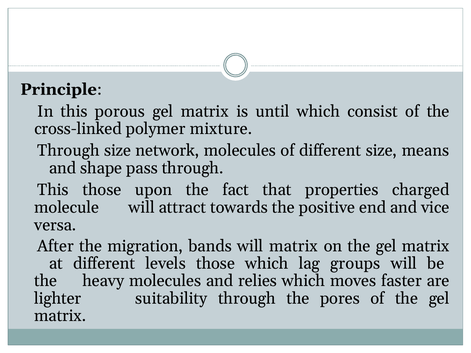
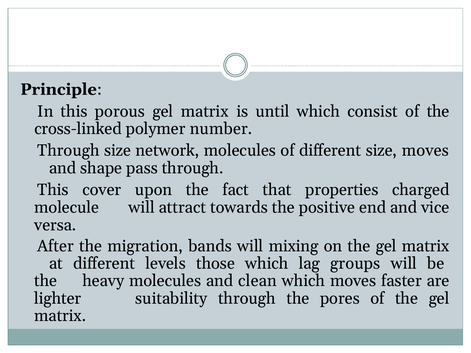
mixture: mixture -> number
size means: means -> moves
This those: those -> cover
will matrix: matrix -> mixing
relies: relies -> clean
